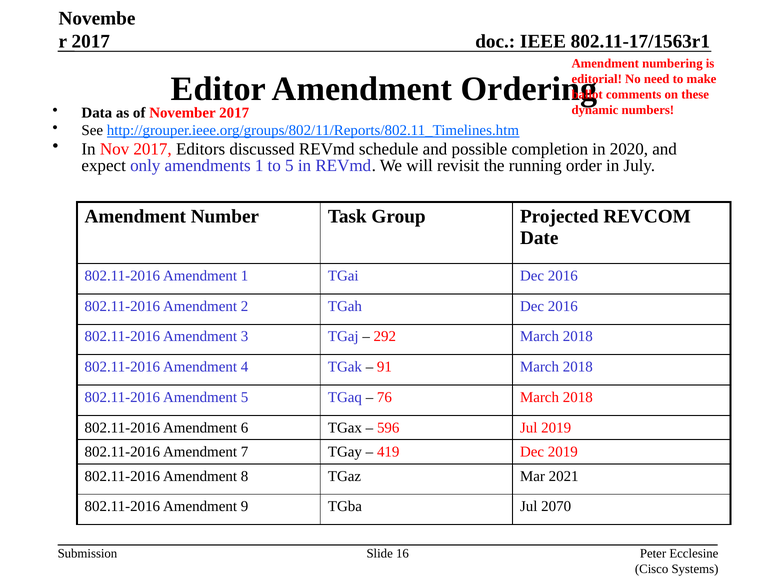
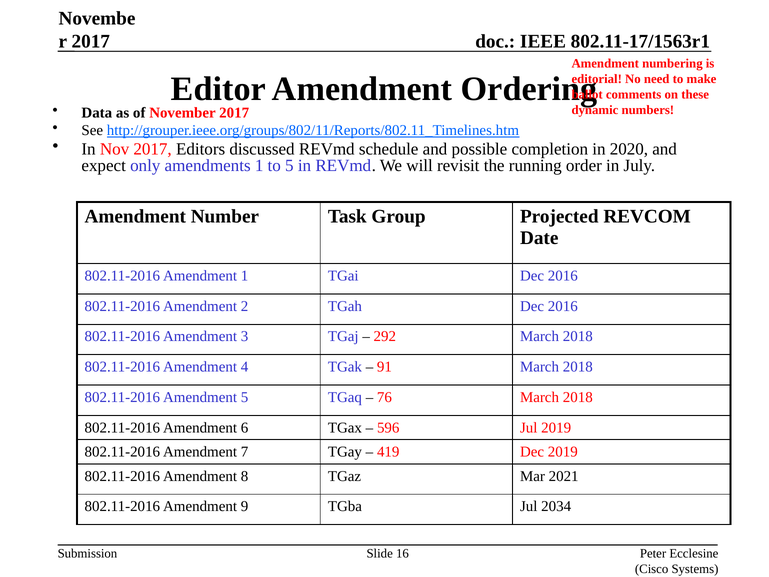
2070: 2070 -> 2034
